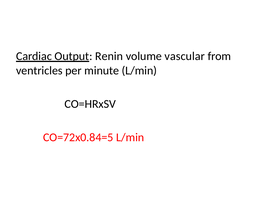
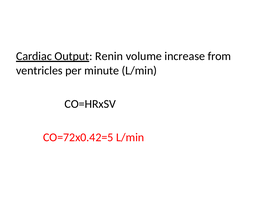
vascular: vascular -> increase
CO=72x0.84=5: CO=72x0.84=5 -> CO=72x0.42=5
